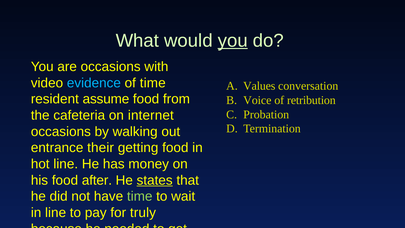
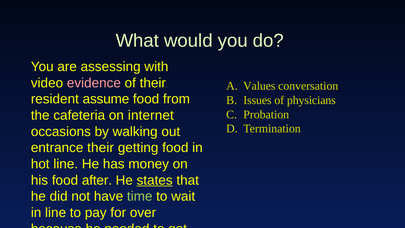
you at (233, 41) underline: present -> none
are occasions: occasions -> assessing
evidence colour: light blue -> pink
of time: time -> their
Voice: Voice -> Issues
retribution: retribution -> physicians
truly: truly -> over
